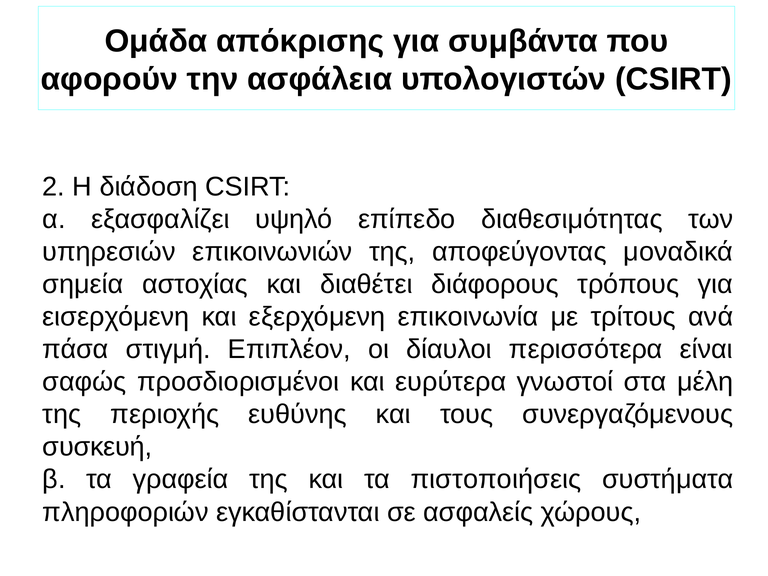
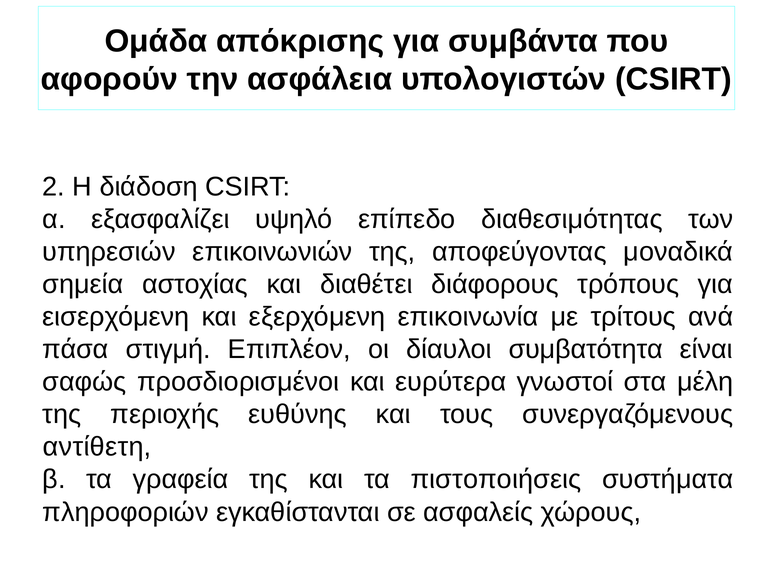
περισσότερα: περισσότερα -> συμβατότητα
συσκευή: συσκευή -> αντίθετη
